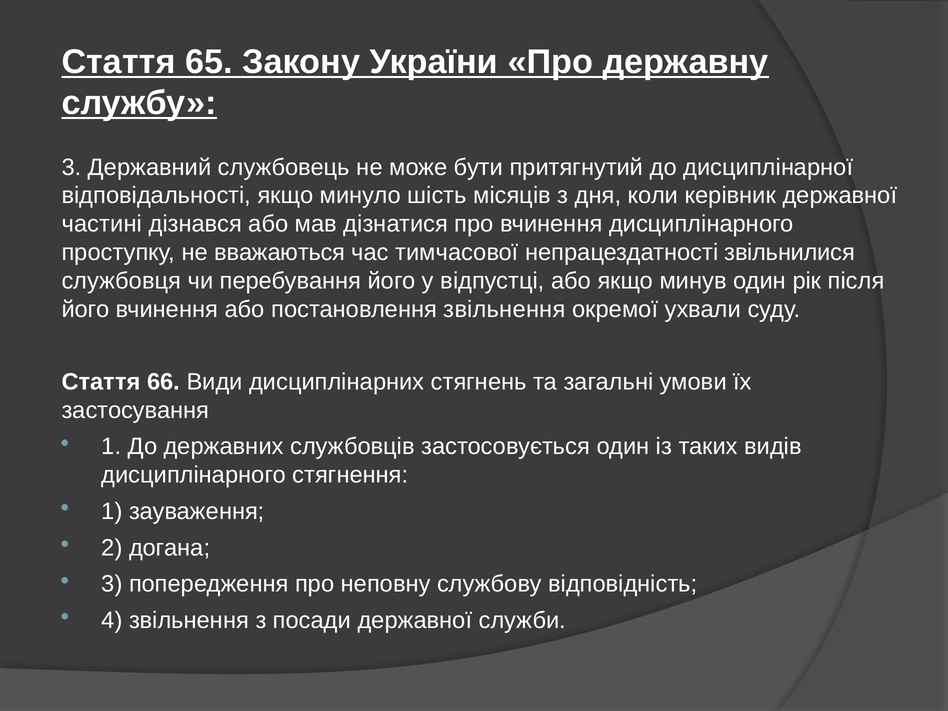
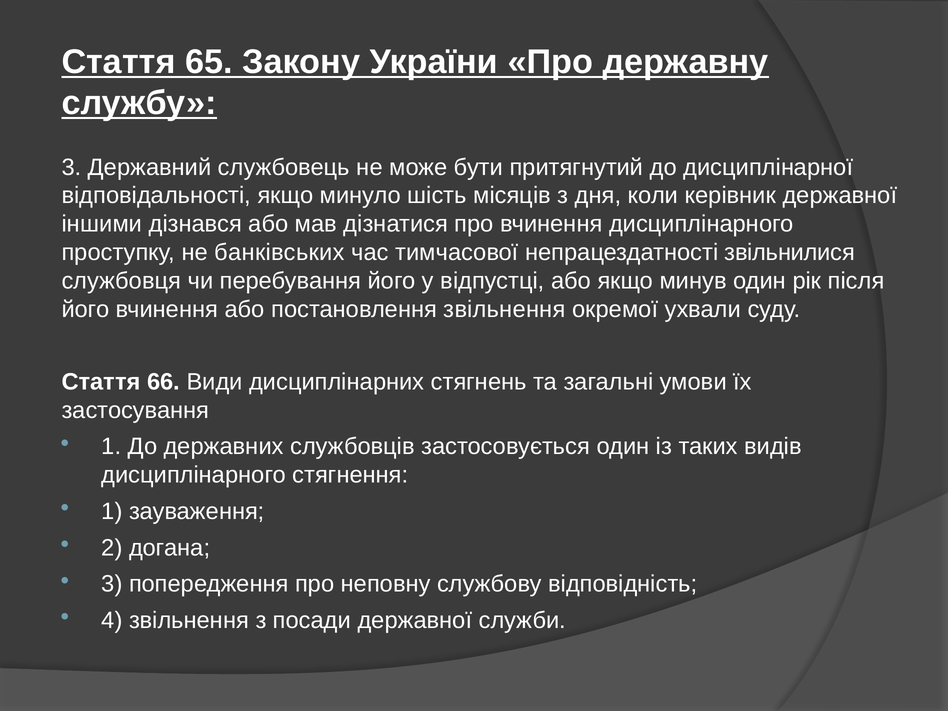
частині: частині -> іншими
вважаються: вважаються -> банківських
